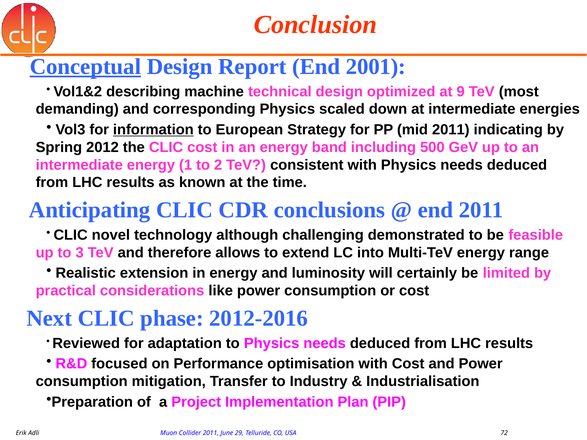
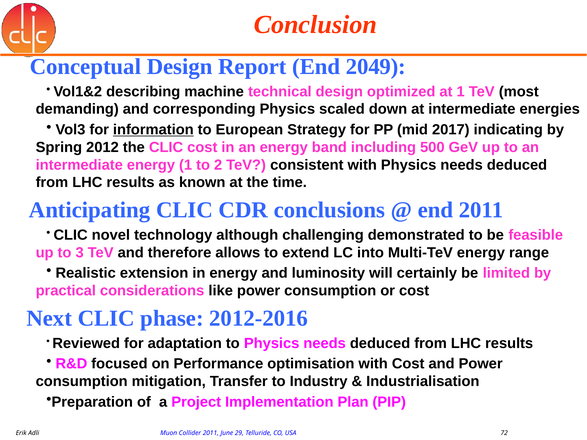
Conceptual underline: present -> none
2001: 2001 -> 2049
at 9: 9 -> 1
mid 2011: 2011 -> 2017
